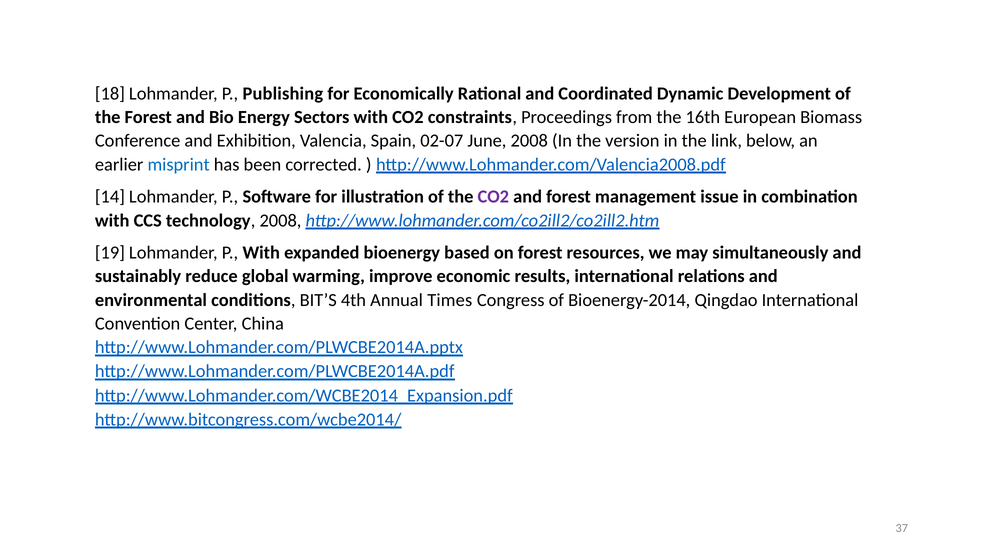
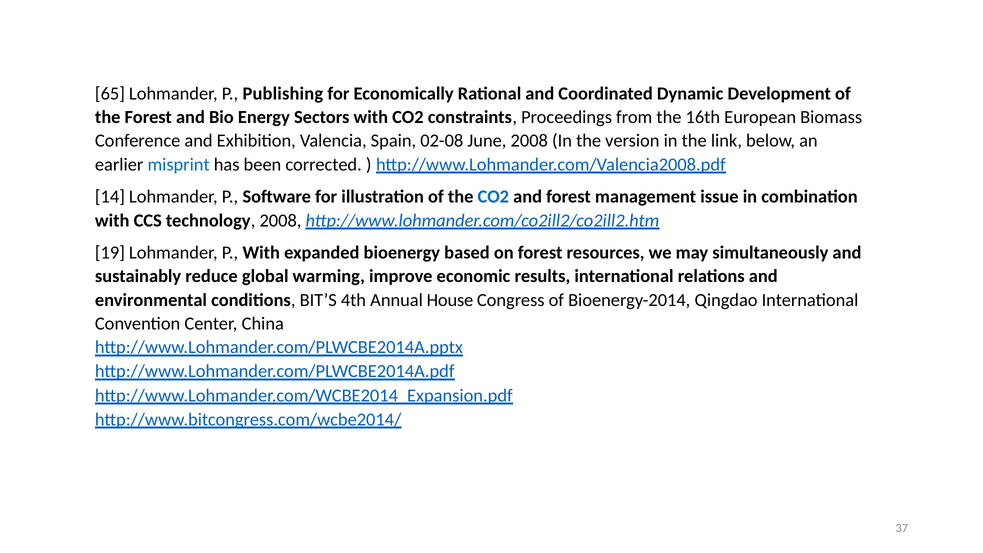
18: 18 -> 65
02-07: 02-07 -> 02-08
CO2 at (493, 197) colour: purple -> blue
Times: Times -> House
